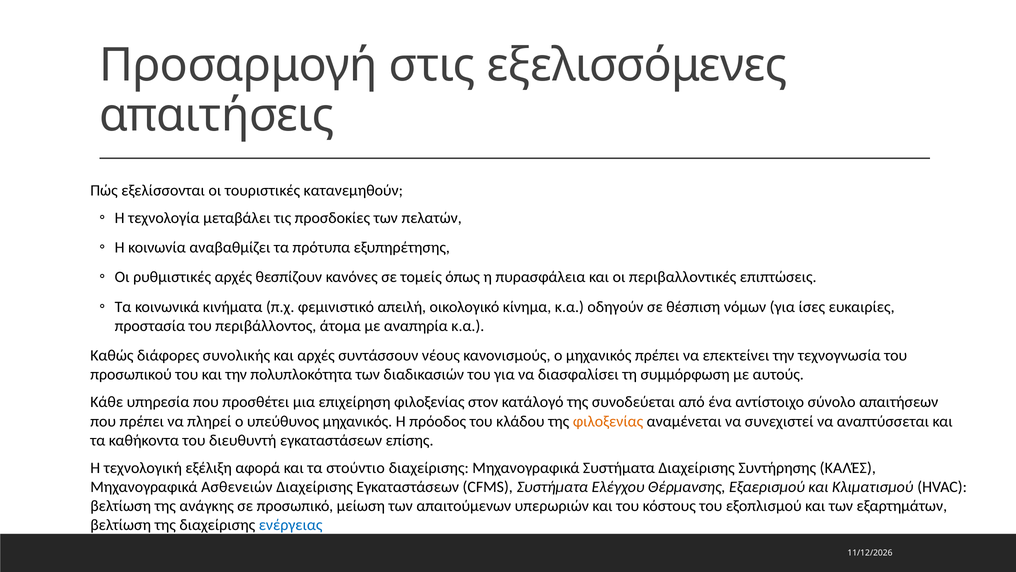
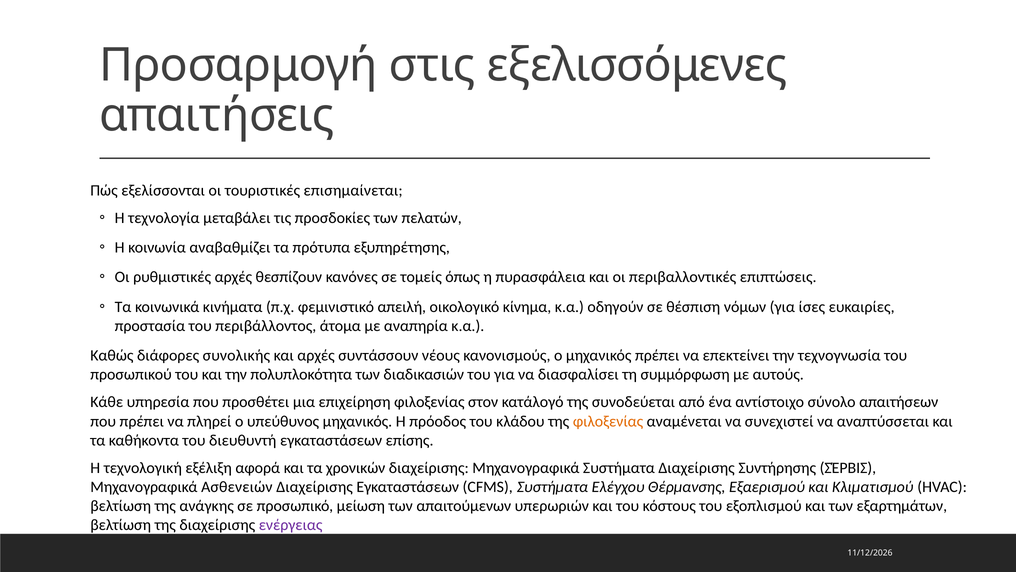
κατανεμηθούν: κατανεμηθούν -> επισημαίνεται
στούντιο: στούντιο -> χρονικών
ΚΑΛΈΣ: ΚΑΛΈΣ -> ΣΈΡΒΙΣ
ενέργειας colour: blue -> purple
